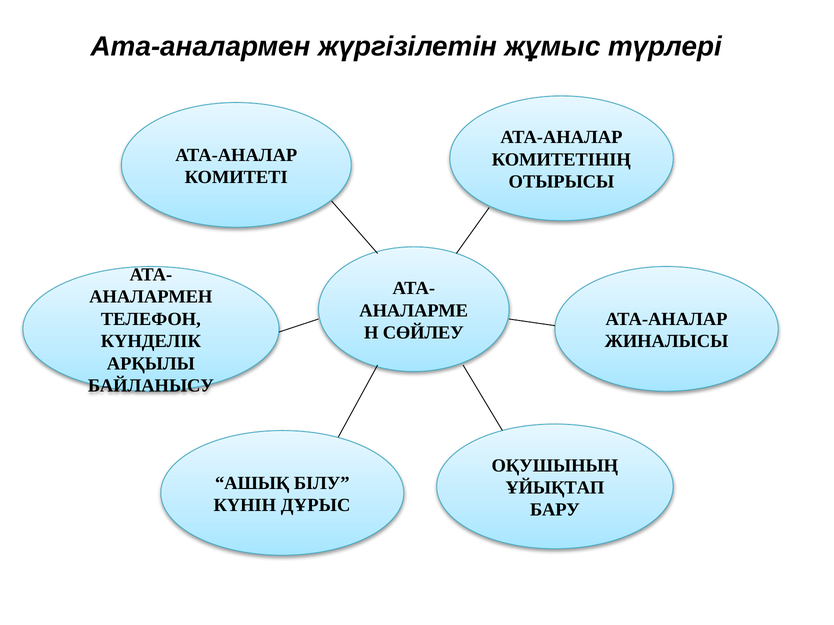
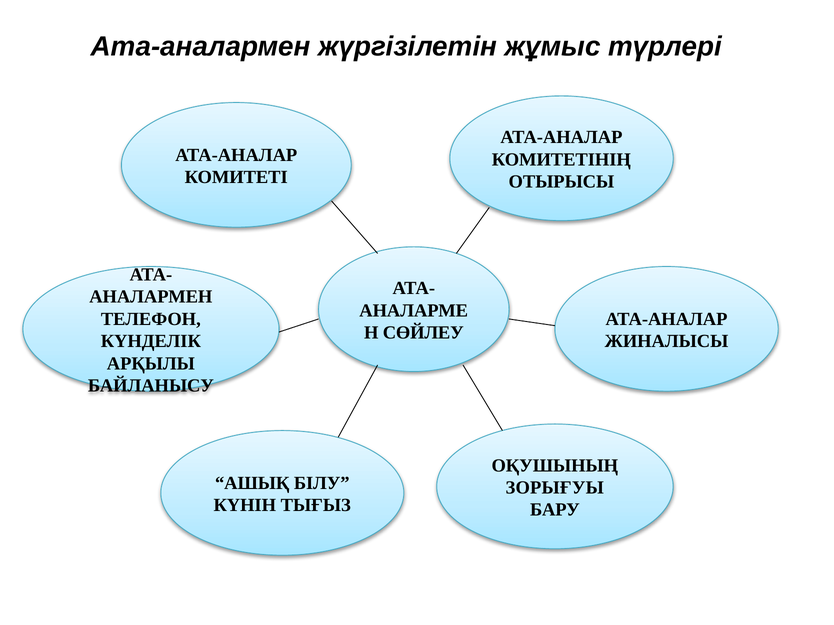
ҰЙЫҚТАП: ҰЙЫҚТАП -> ЗОРЫҒУЫ
ДҰРЫС: ДҰРЫС -> ТЫҒЫЗ
